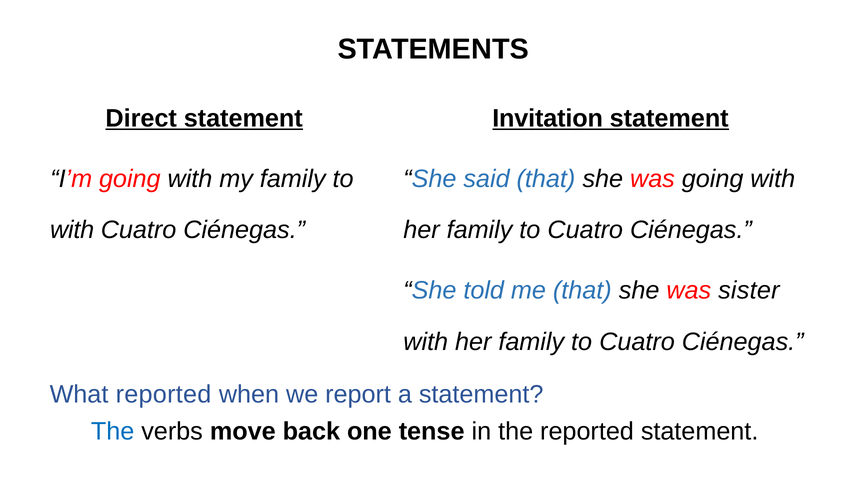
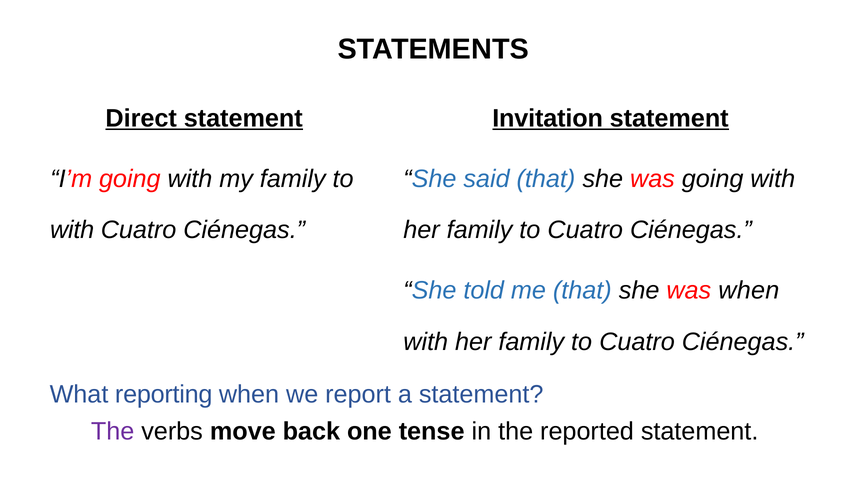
was sister: sister -> when
What reported: reported -> reporting
The at (113, 432) colour: blue -> purple
